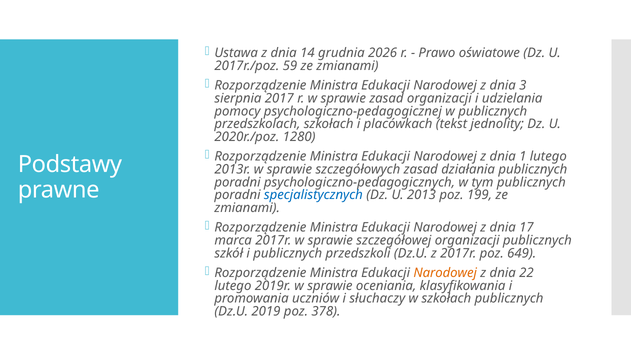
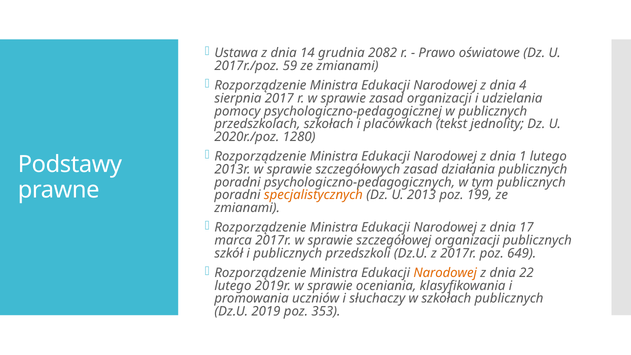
2026: 2026 -> 2082
3: 3 -> 4
specjalistycznych colour: blue -> orange
378: 378 -> 353
